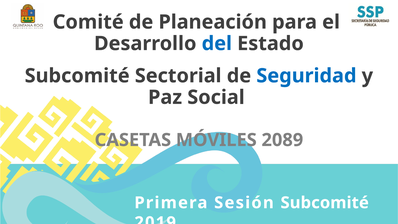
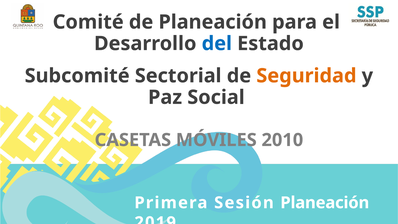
Seguridad colour: blue -> orange
2089: 2089 -> 2010
Sesión Subcomité: Subcomité -> Planeación
